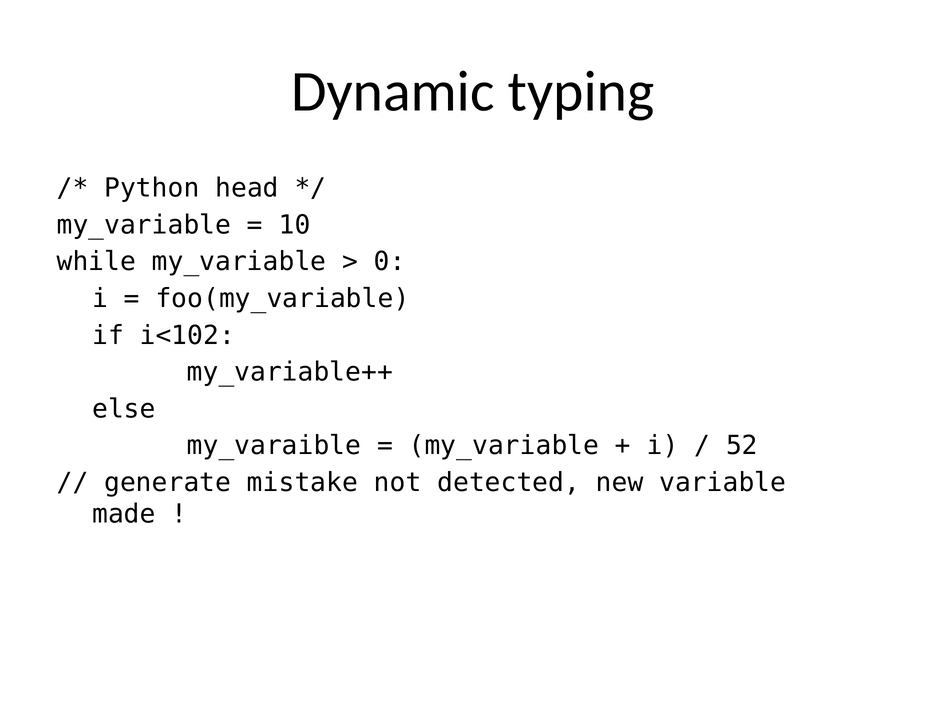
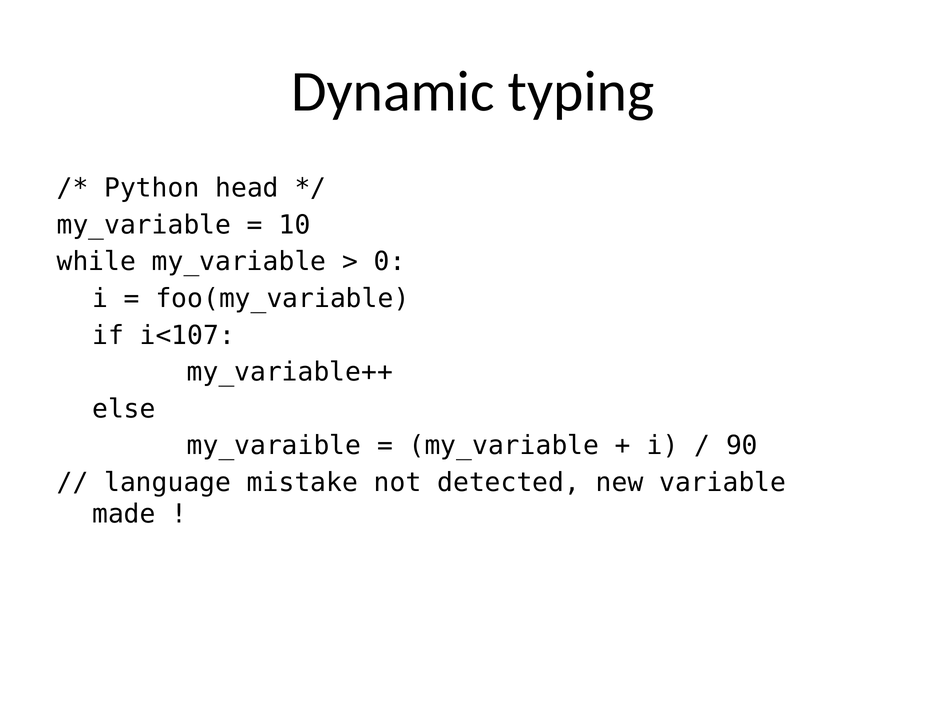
i<102: i<102 -> i<107
52: 52 -> 90
generate: generate -> language
